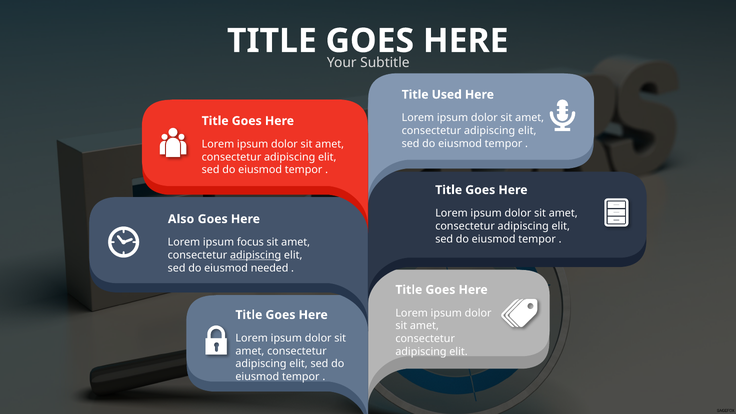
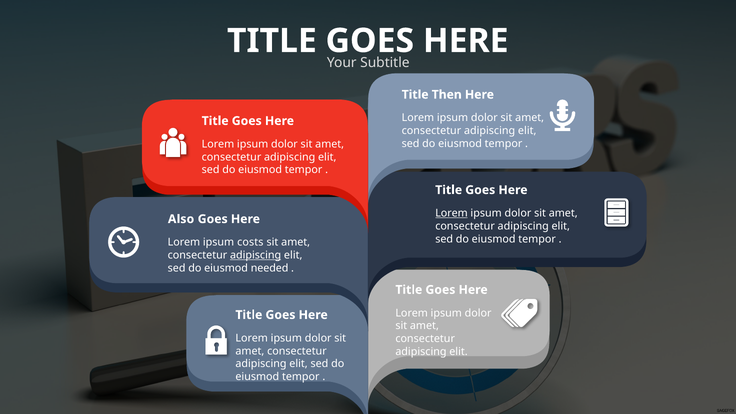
Used: Used -> Then
Lorem at (452, 213) underline: none -> present
focus: focus -> costs
